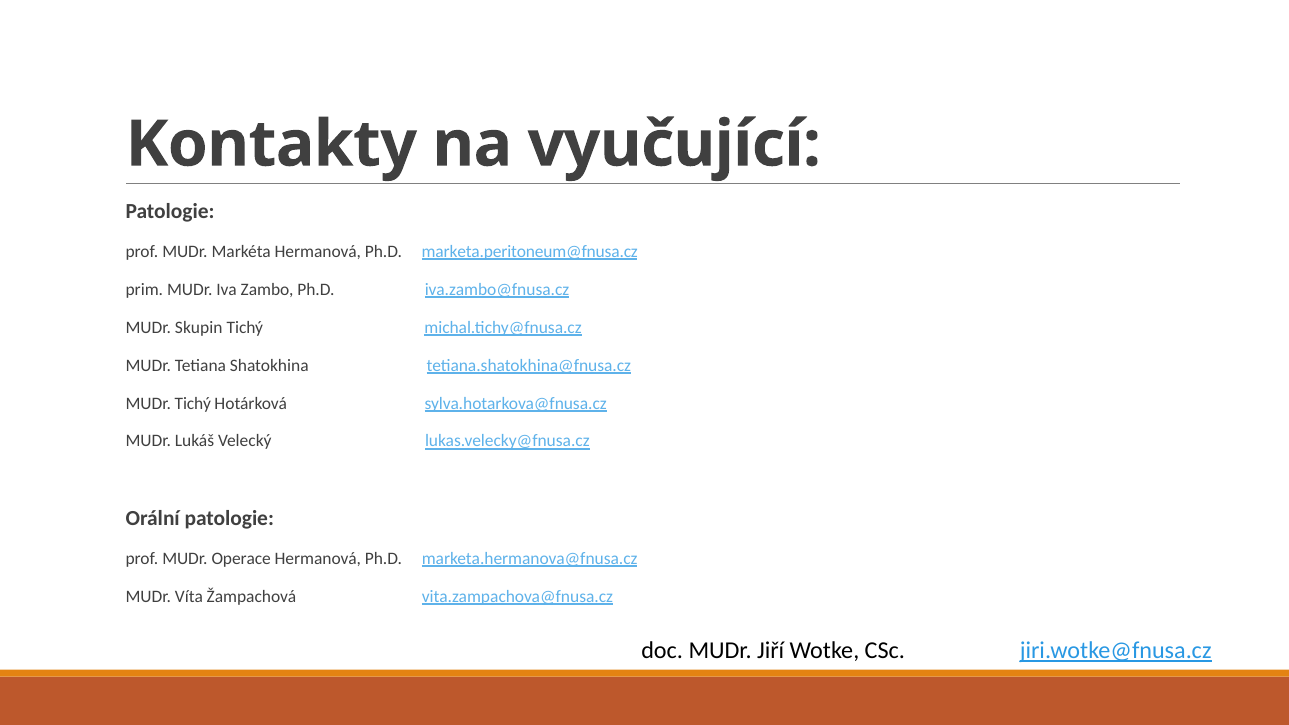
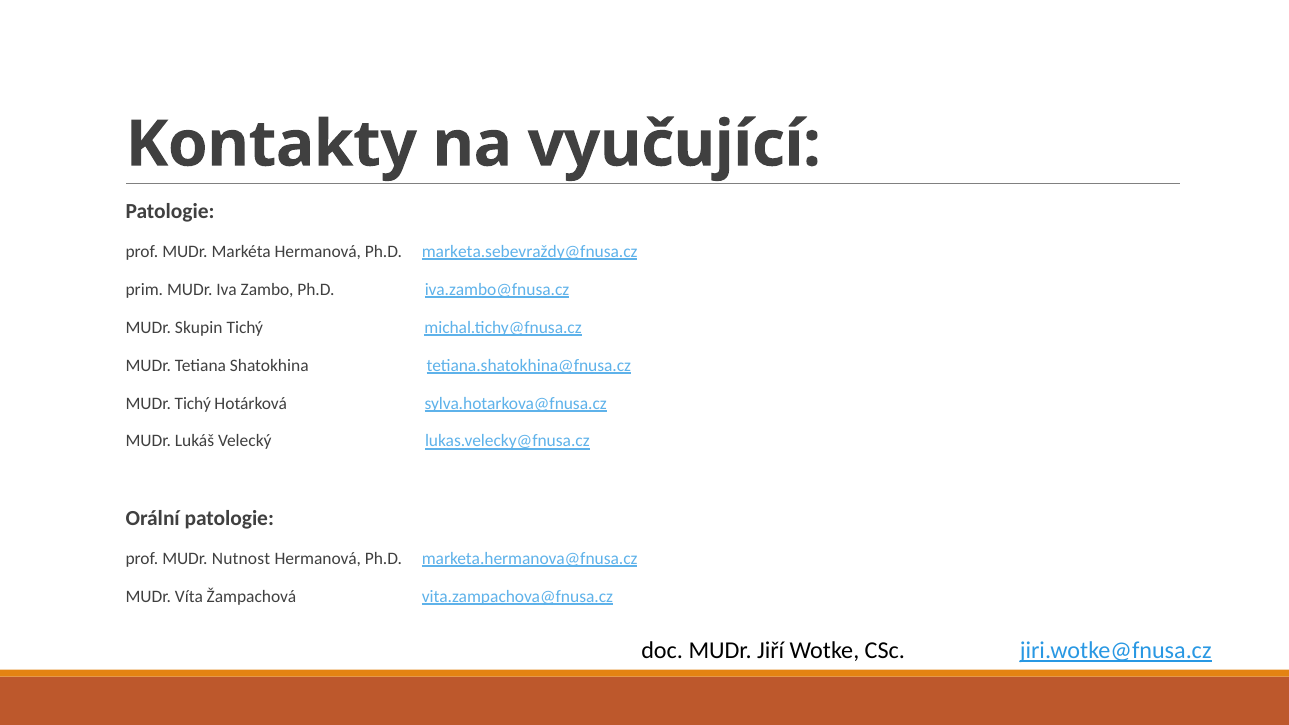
marketa.peritoneum@fnusa.cz: marketa.peritoneum@fnusa.cz -> marketa.sebevraždy@fnusa.cz
Operace: Operace -> Nutnost
